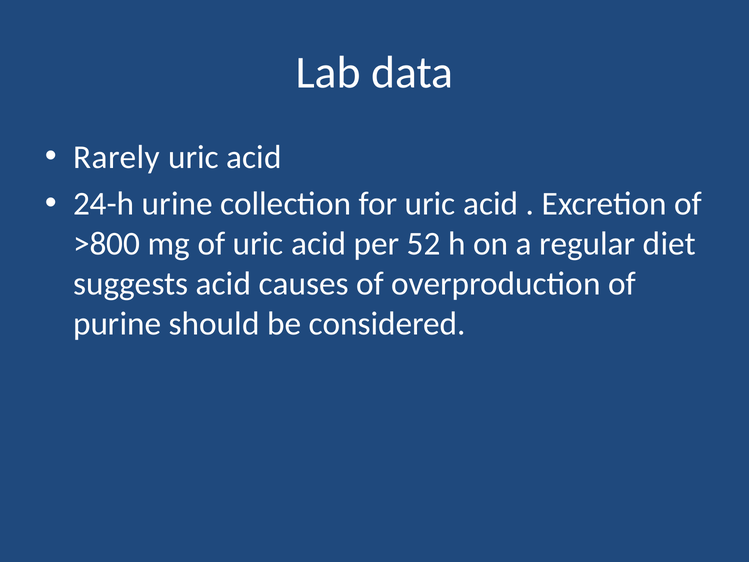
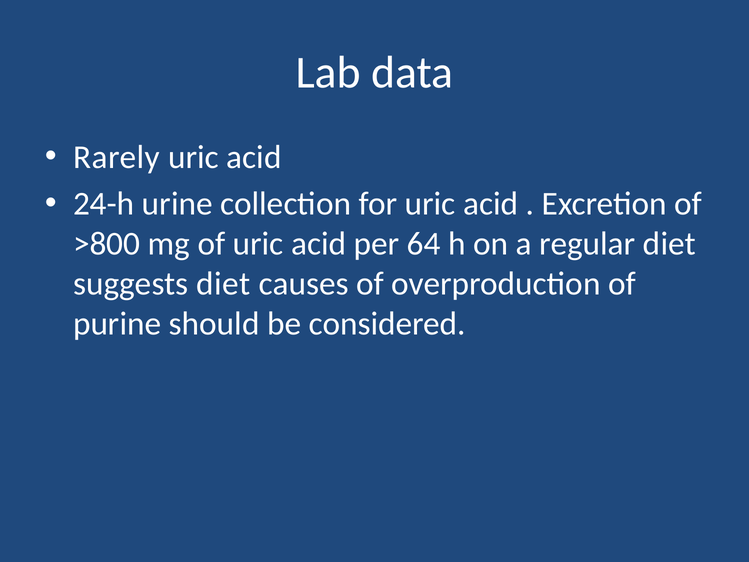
52: 52 -> 64
suggests acid: acid -> diet
